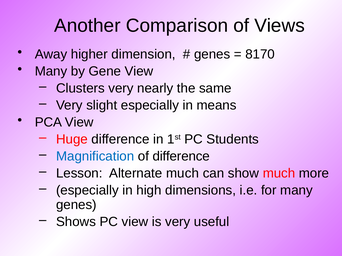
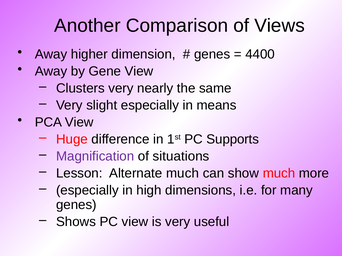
8170: 8170 -> 4400
Many at (51, 71): Many -> Away
Students: Students -> Supports
Magnification colour: blue -> purple
of difference: difference -> situations
